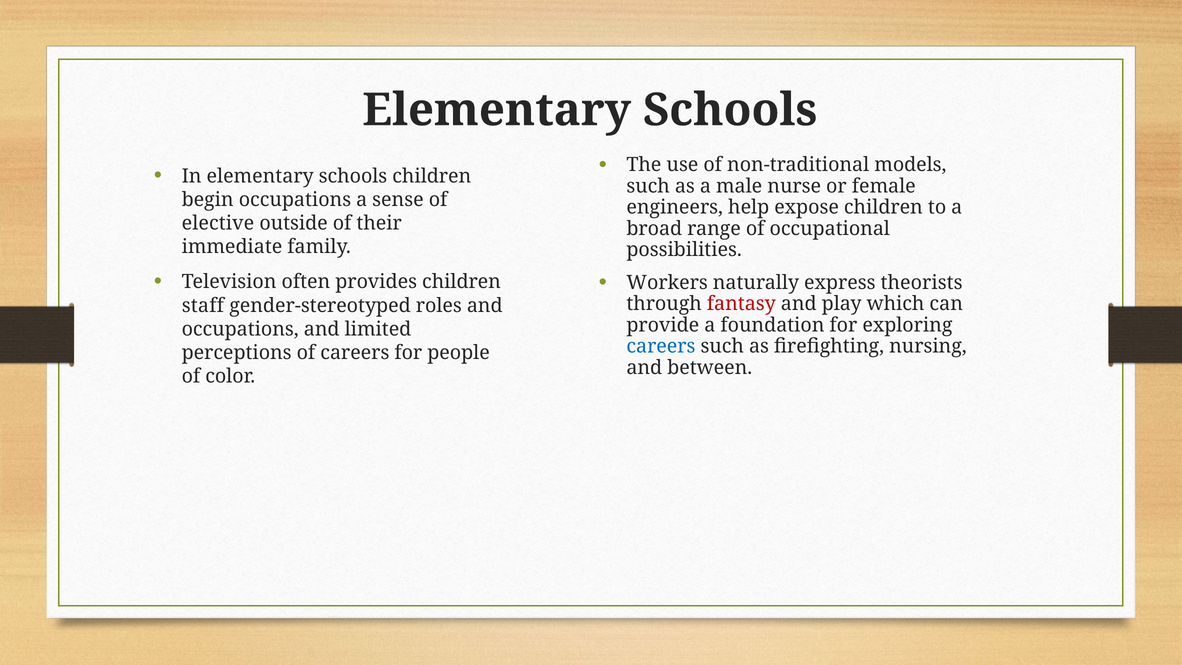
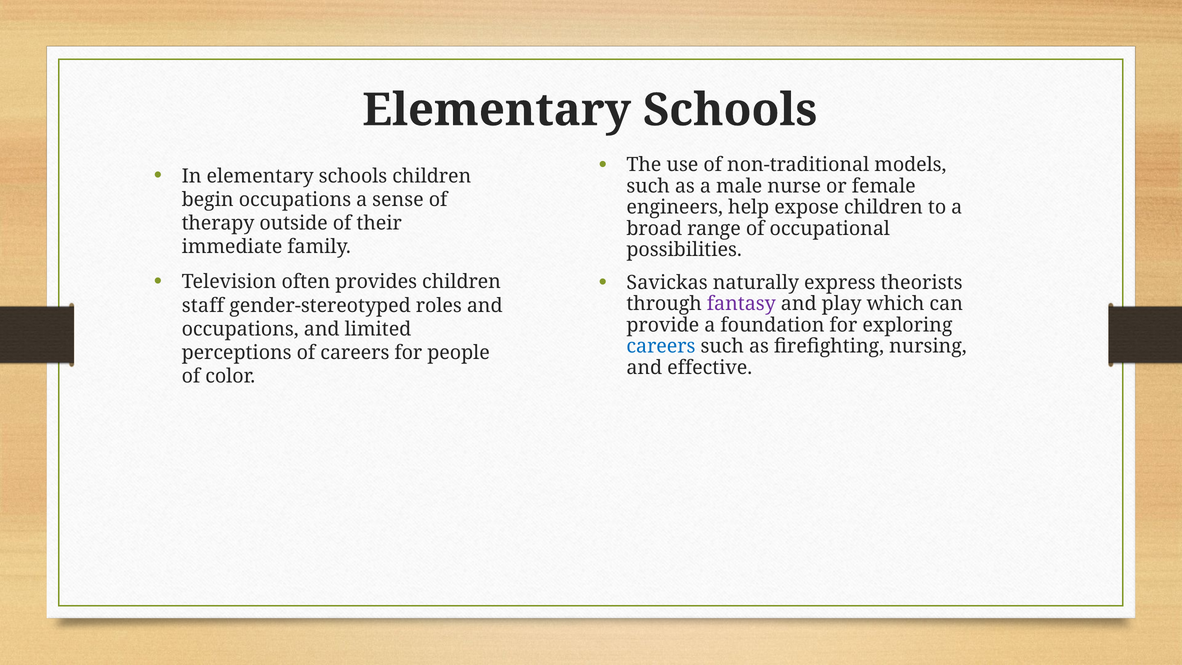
elective: elective -> therapy
Workers: Workers -> Savickas
fantasy colour: red -> purple
between: between -> effective
